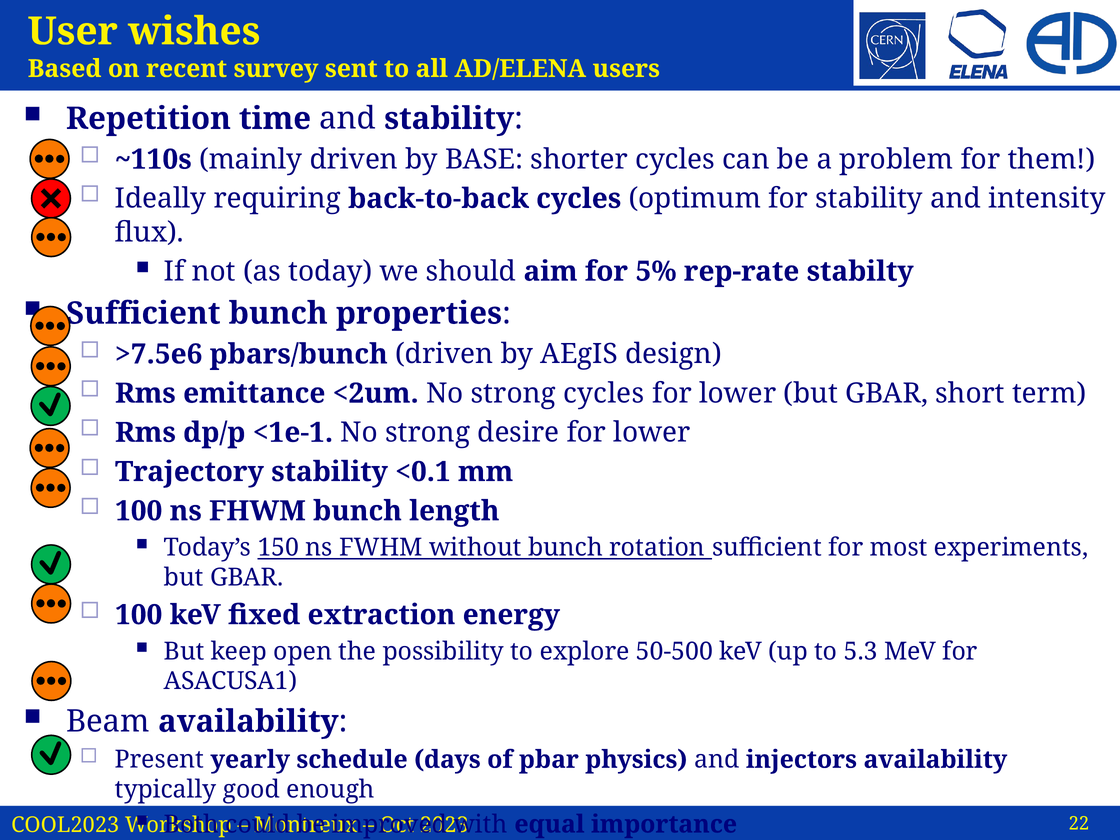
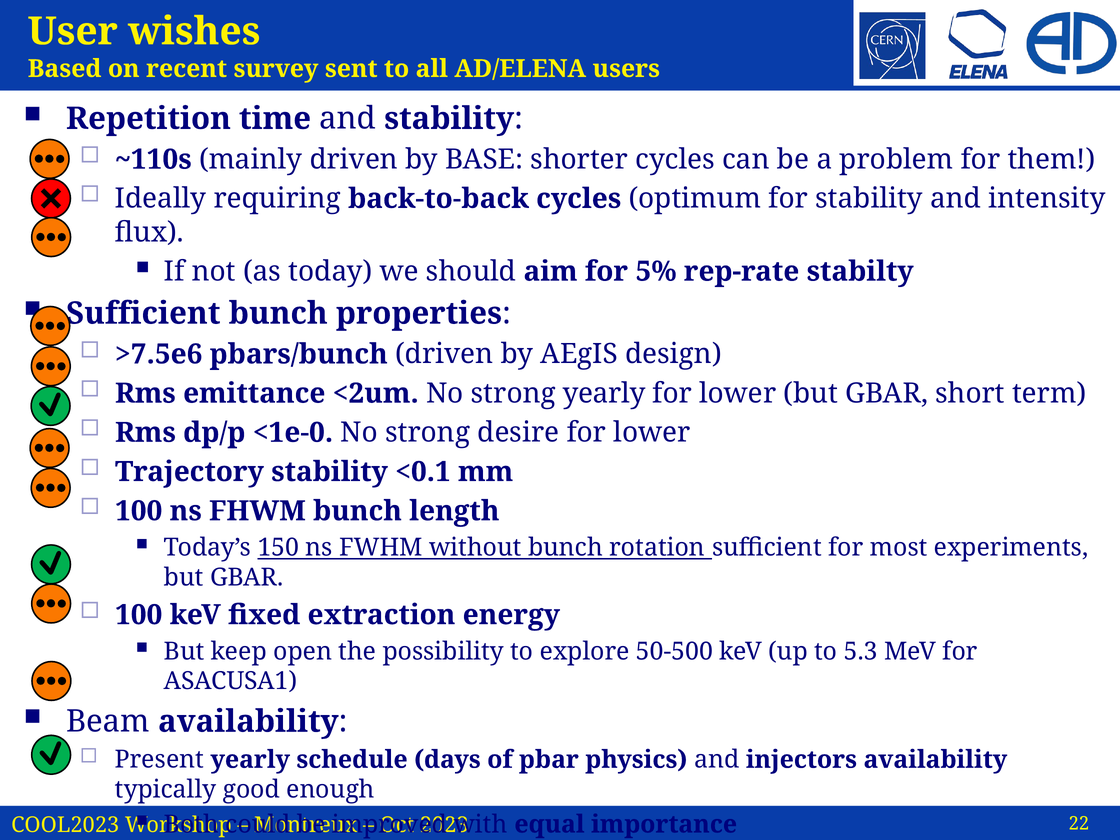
strong cycles: cycles -> yearly
<1e-1: <1e-1 -> <1e-0
